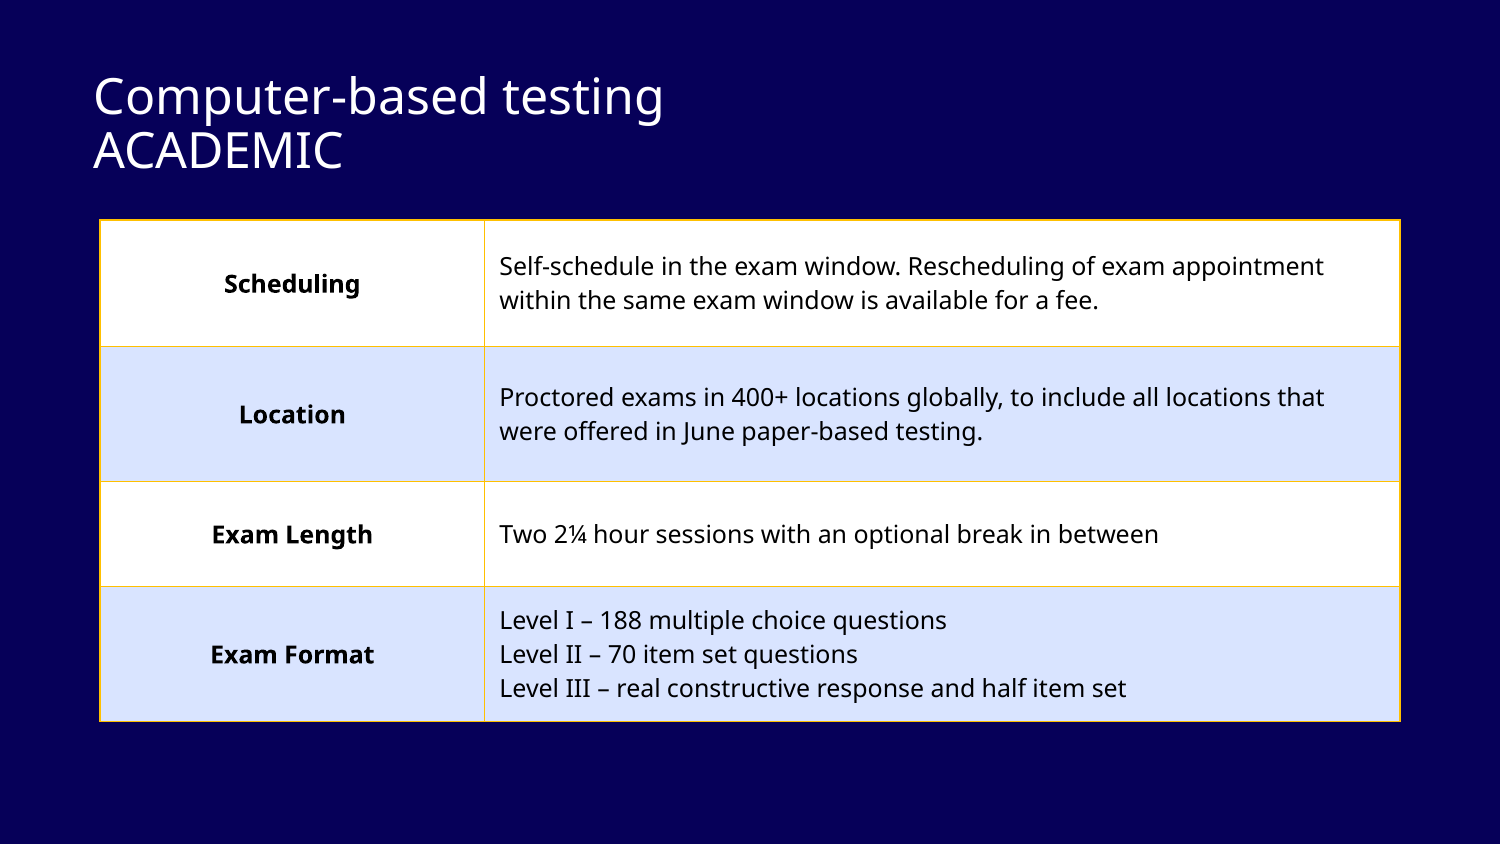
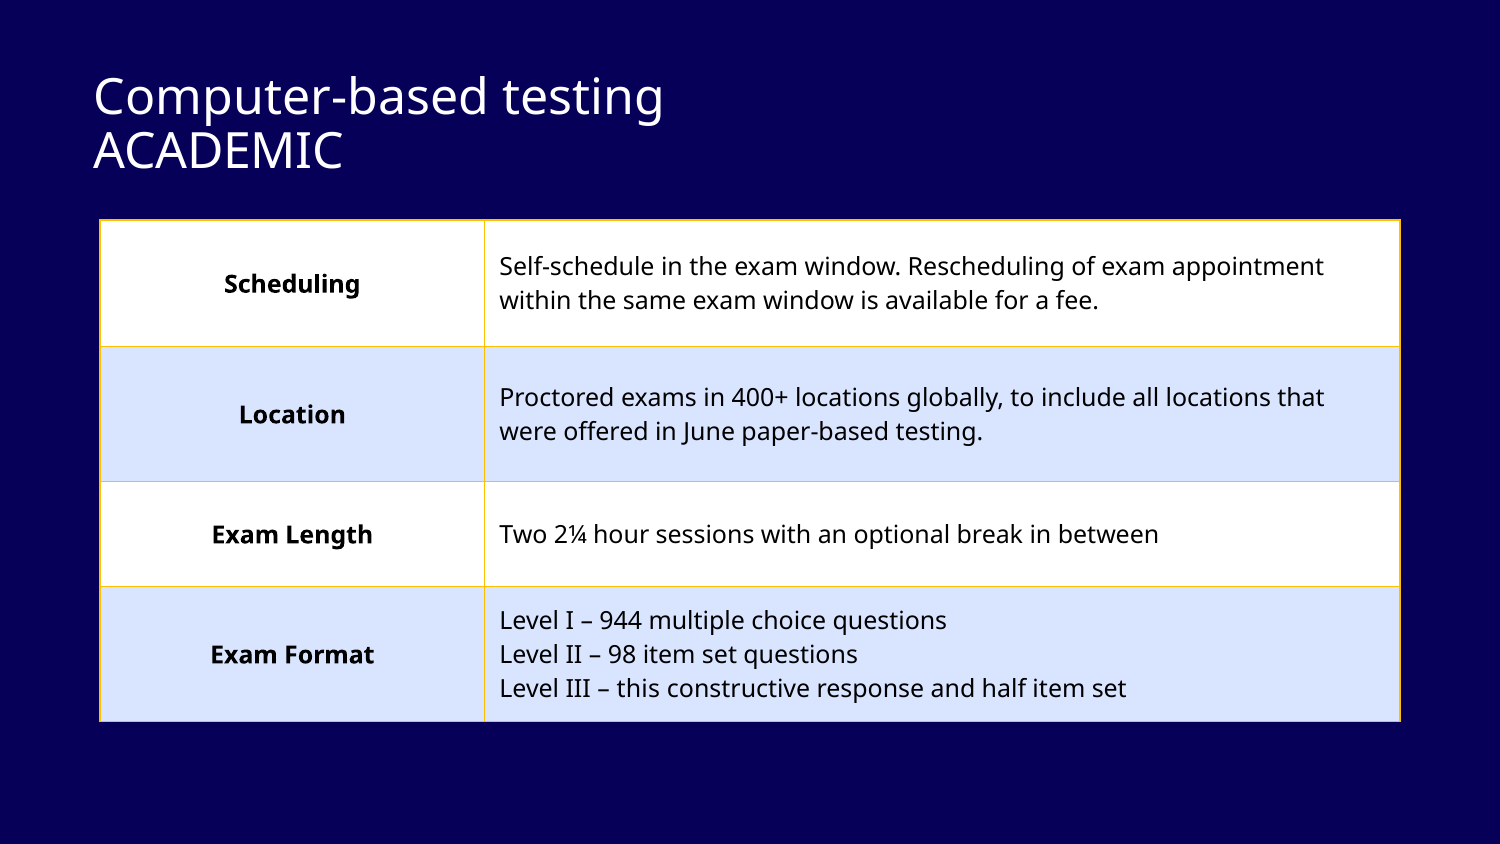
188: 188 -> 944
70: 70 -> 98
real: real -> this
